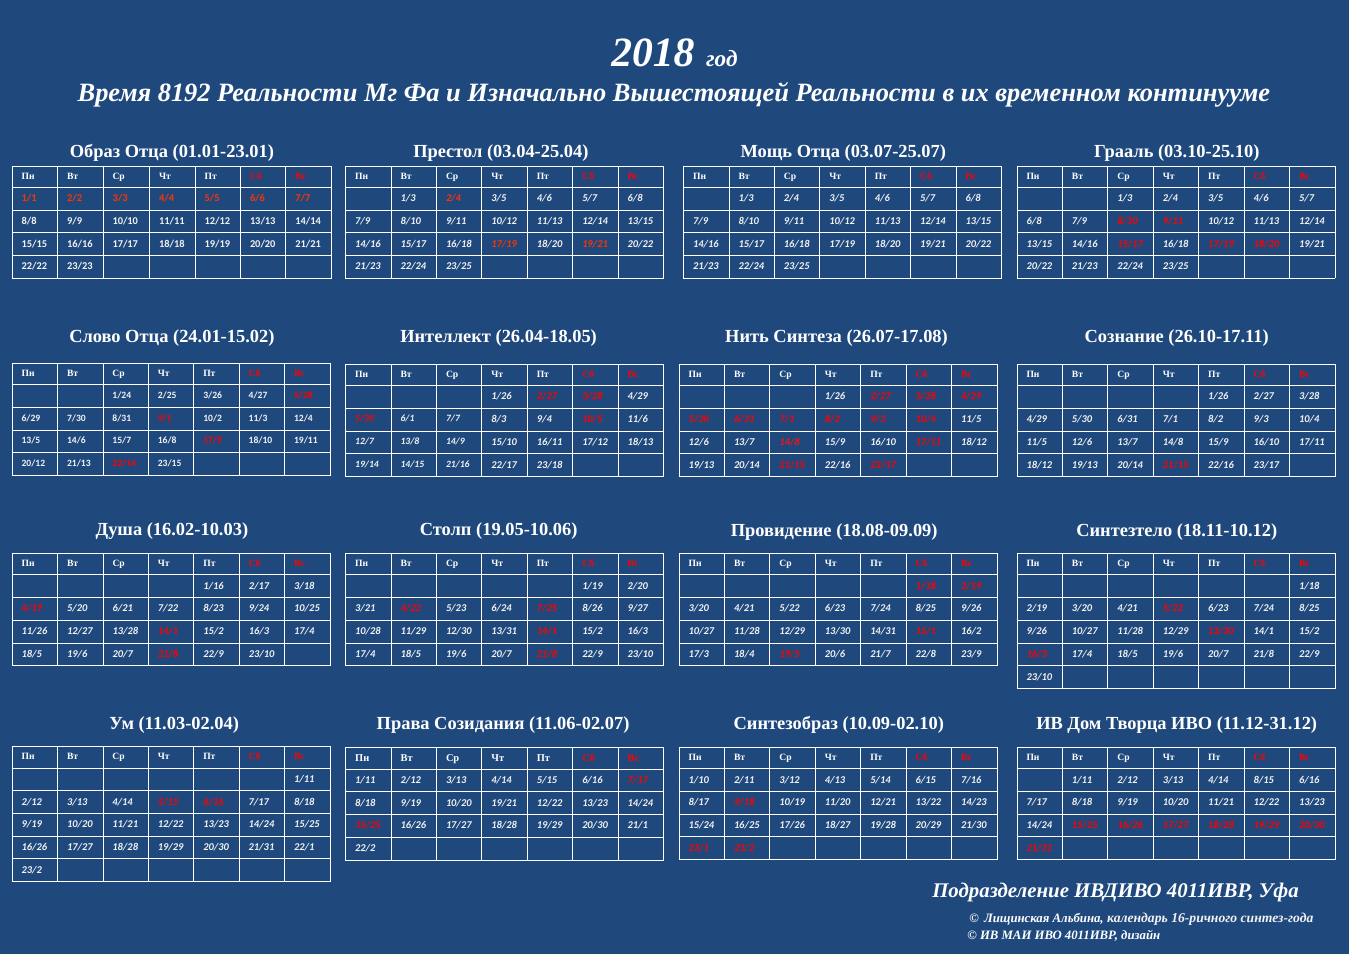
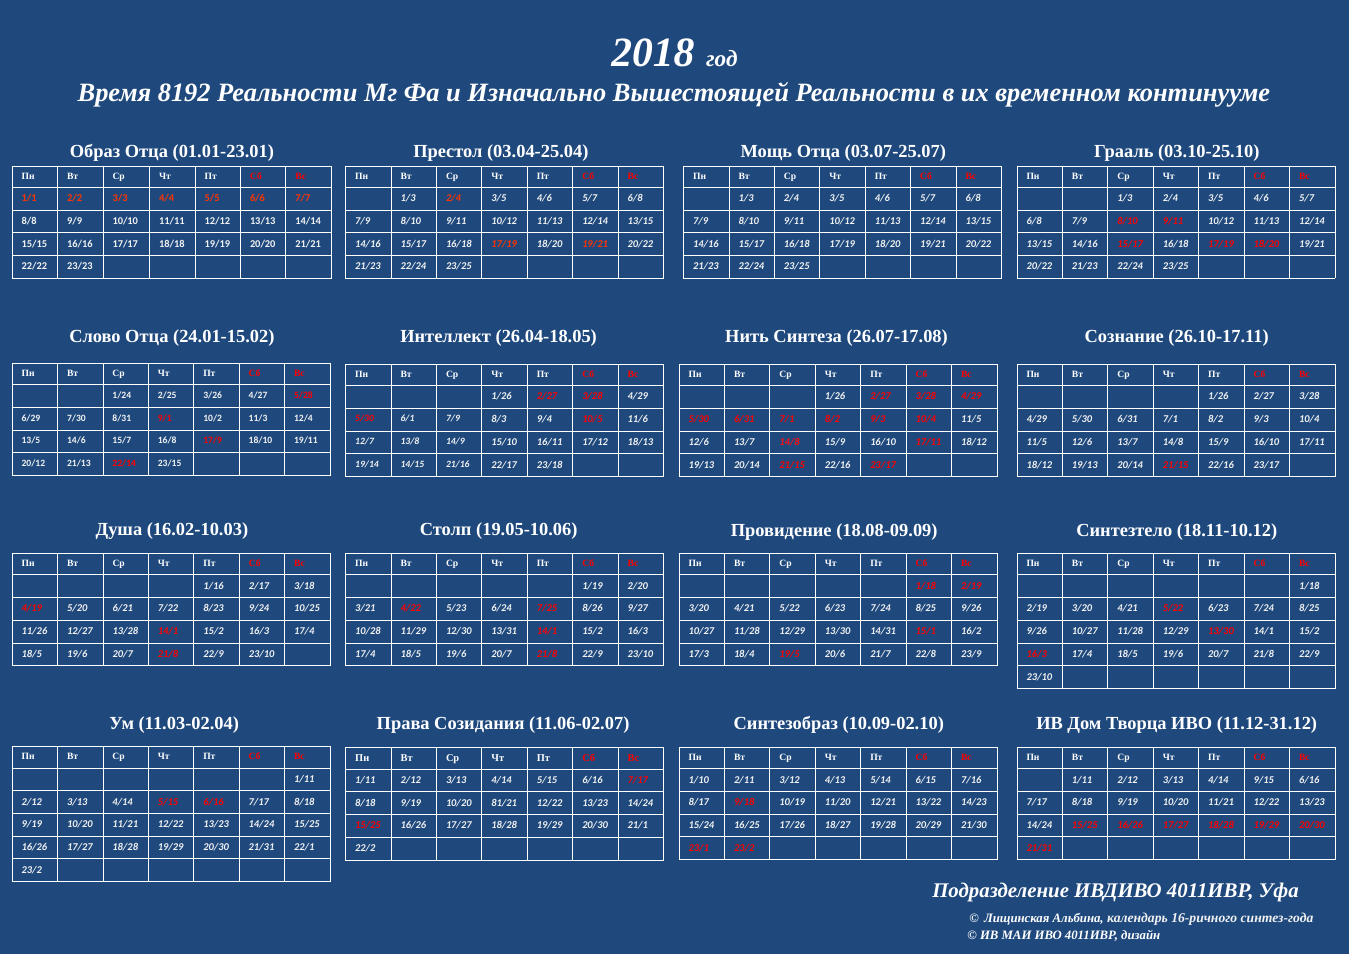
6/1 7/7: 7/7 -> 7/9
8/15: 8/15 -> 9/15
10/20 19/21: 19/21 -> 81/21
